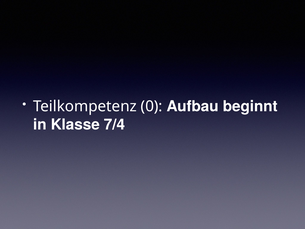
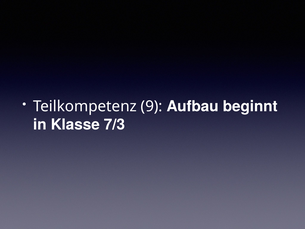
0: 0 -> 9
7/4: 7/4 -> 7/3
